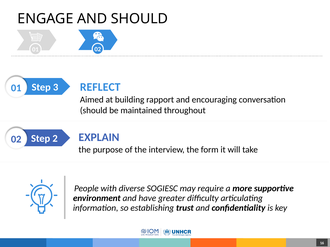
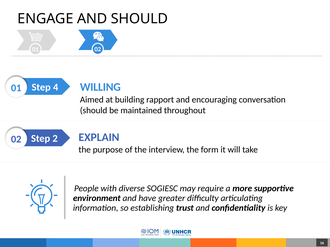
REFLECT: REFLECT -> WILLING
3: 3 -> 4
